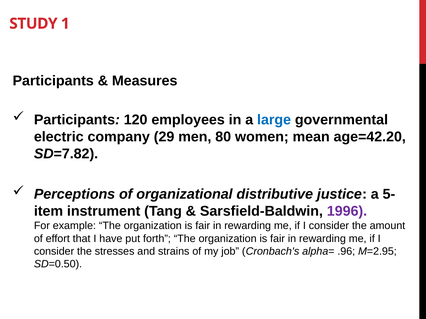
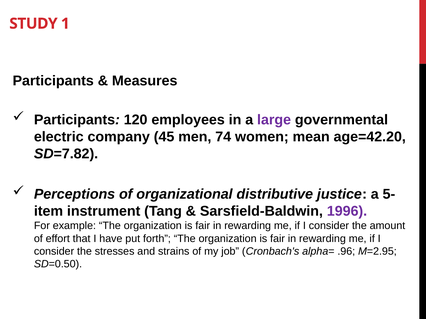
large colour: blue -> purple
29: 29 -> 45
80: 80 -> 74
